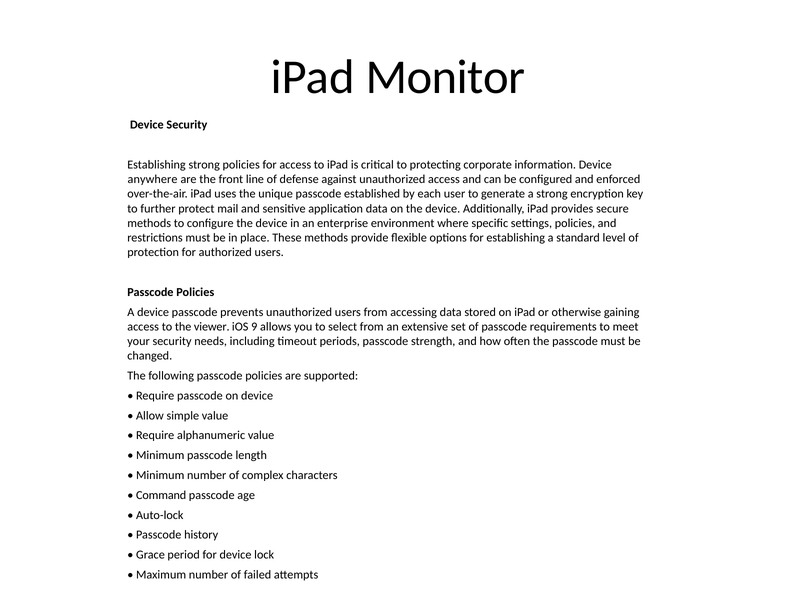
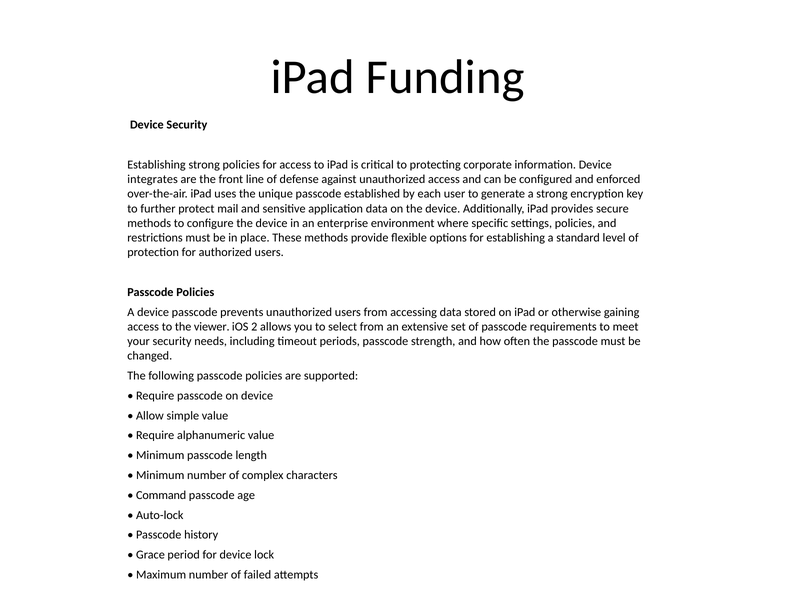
Monitor: Monitor -> Funding
anywhere: anywhere -> integrates
9: 9 -> 2
